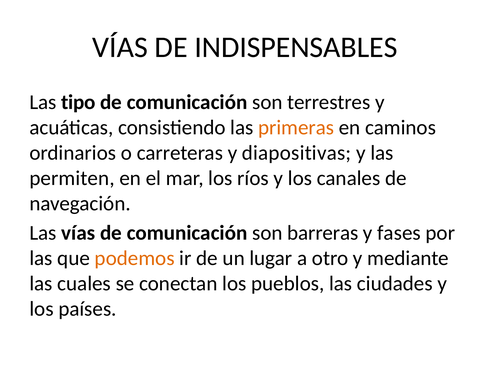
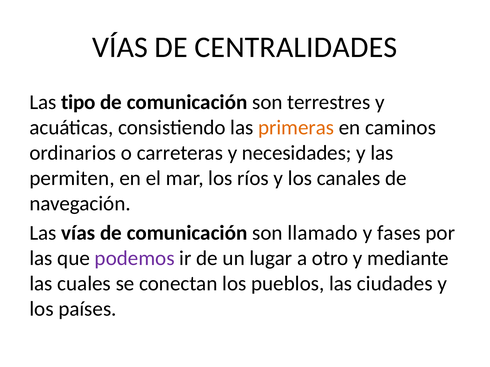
INDISPENSABLES: INDISPENSABLES -> CENTRALIDADES
diapositivas: diapositivas -> necesidades
barreras: barreras -> llamado
podemos colour: orange -> purple
